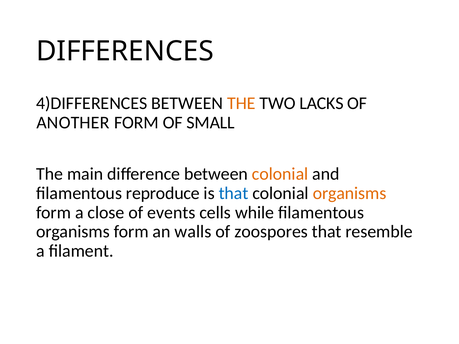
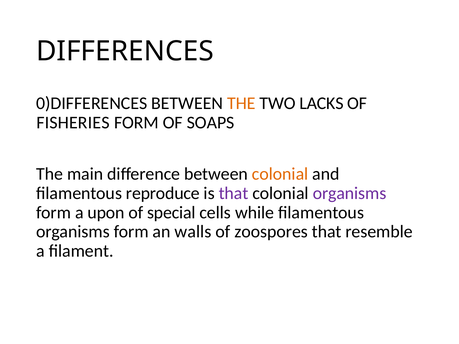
4)DIFFERENCES: 4)DIFFERENCES -> 0)DIFFERENCES
ANOTHER: ANOTHER -> FISHERIES
SMALL: SMALL -> SOAPS
that at (234, 193) colour: blue -> purple
organisms at (350, 193) colour: orange -> purple
close: close -> upon
events: events -> special
